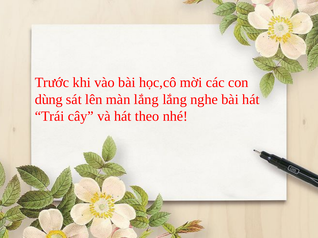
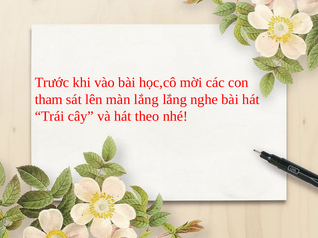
dùng: dùng -> tham
